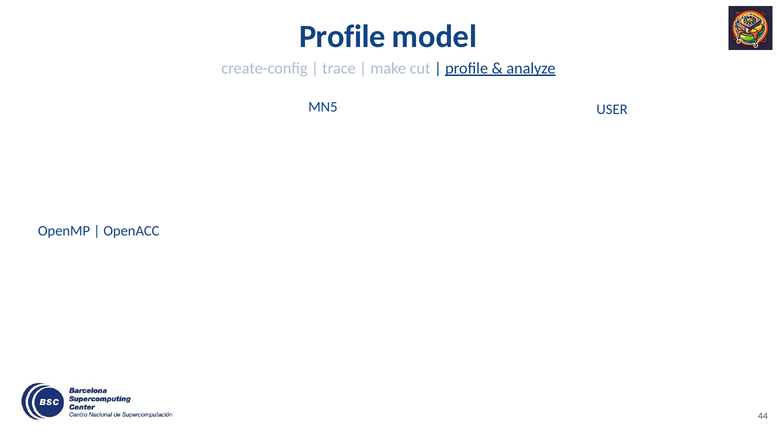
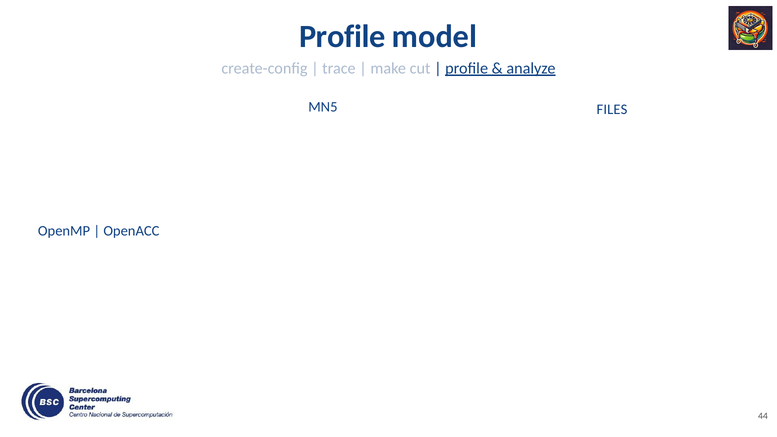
USER: USER -> FILES
